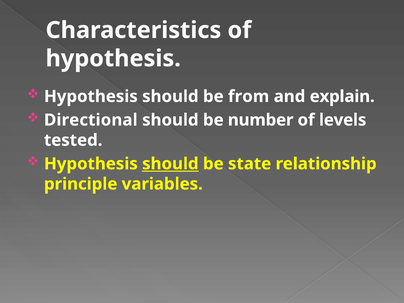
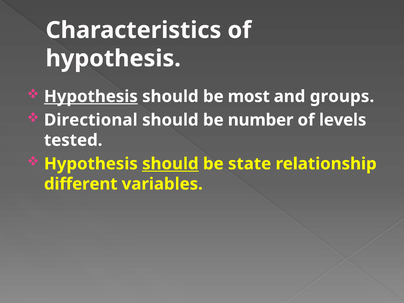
Hypothesis at (91, 96) underline: none -> present
from: from -> most
explain: explain -> groups
principle: principle -> different
